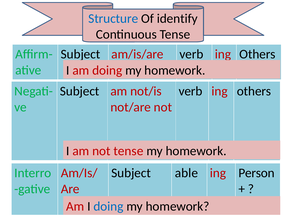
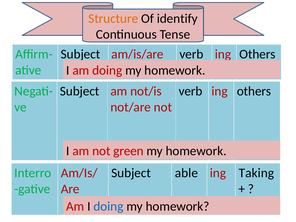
Structure colour: blue -> orange
not tense: tense -> green
Person: Person -> Taking
